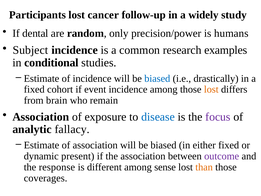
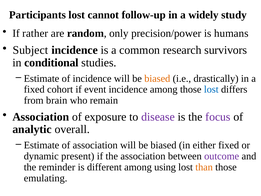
cancer: cancer -> cannot
dental: dental -> rather
examples: examples -> survivors
biased at (157, 78) colour: blue -> orange
lost at (211, 89) colour: orange -> blue
disease colour: blue -> purple
fallacy: fallacy -> overall
response: response -> reminder
sense: sense -> using
coverages: coverages -> emulating
